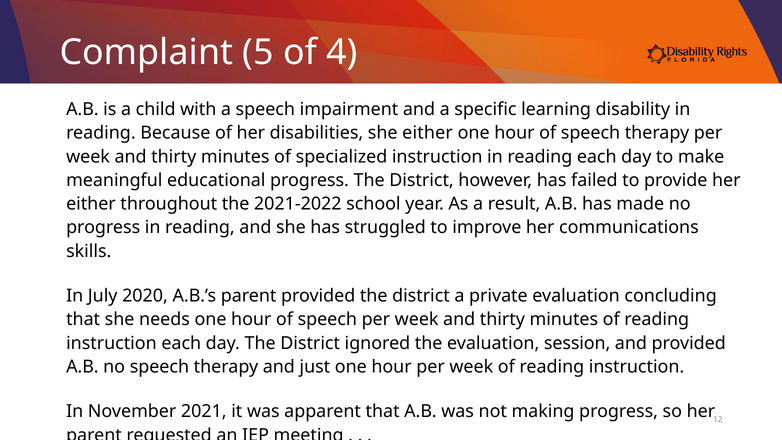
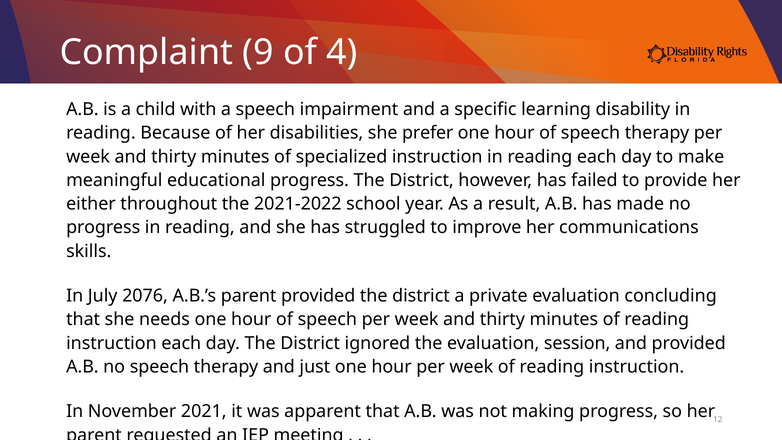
5: 5 -> 9
she either: either -> prefer
2020: 2020 -> 2076
